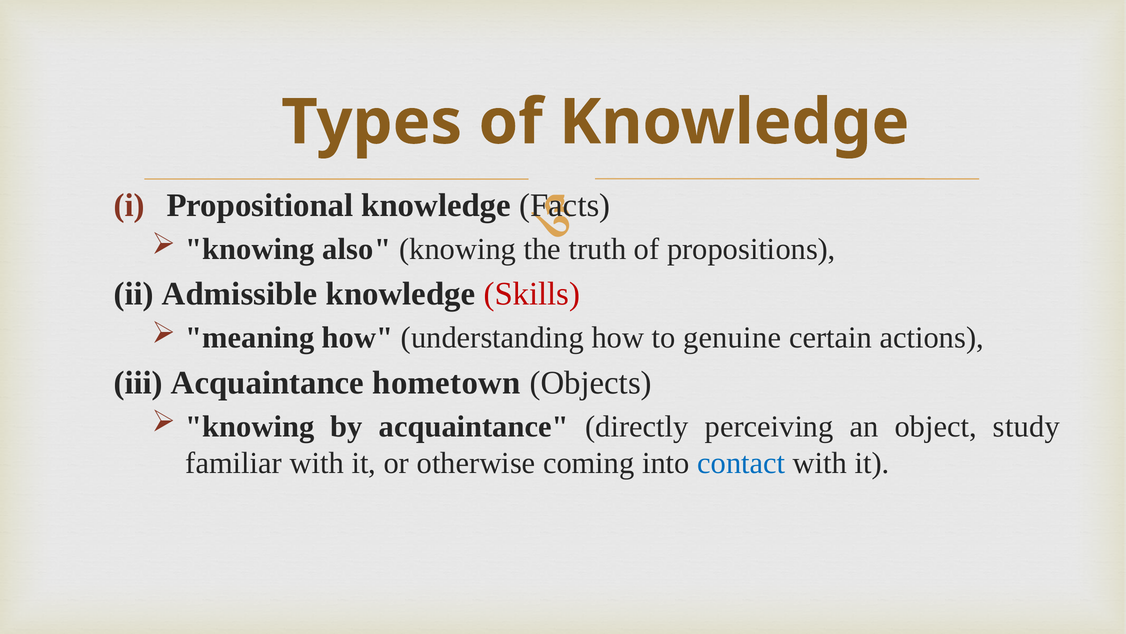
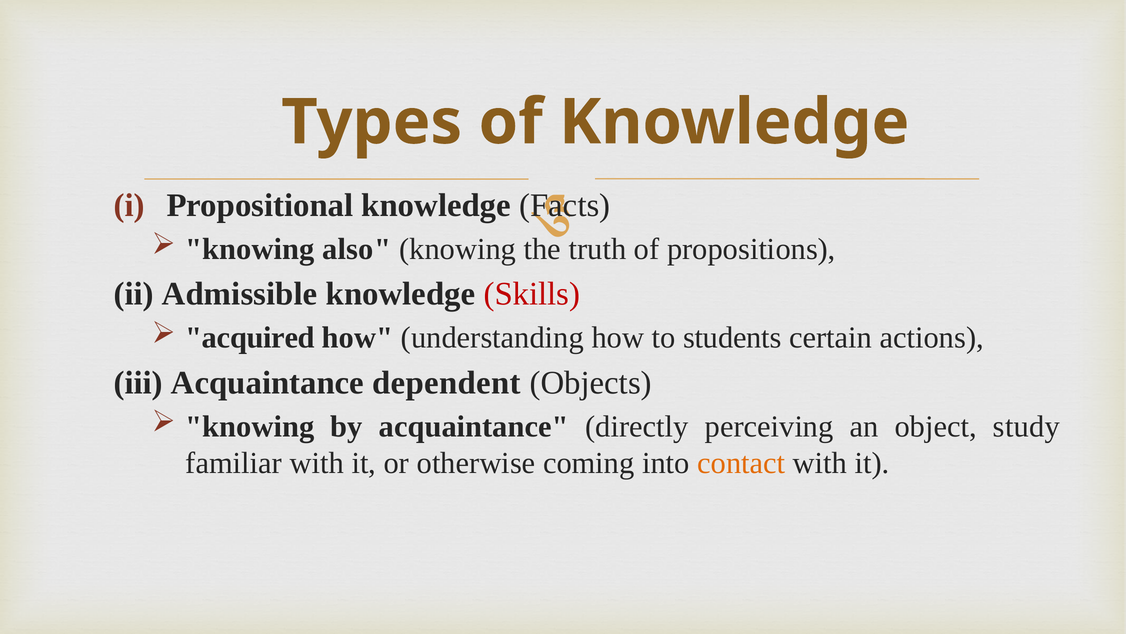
meaning: meaning -> acquired
genuine: genuine -> students
hometown: hometown -> dependent
contact colour: blue -> orange
